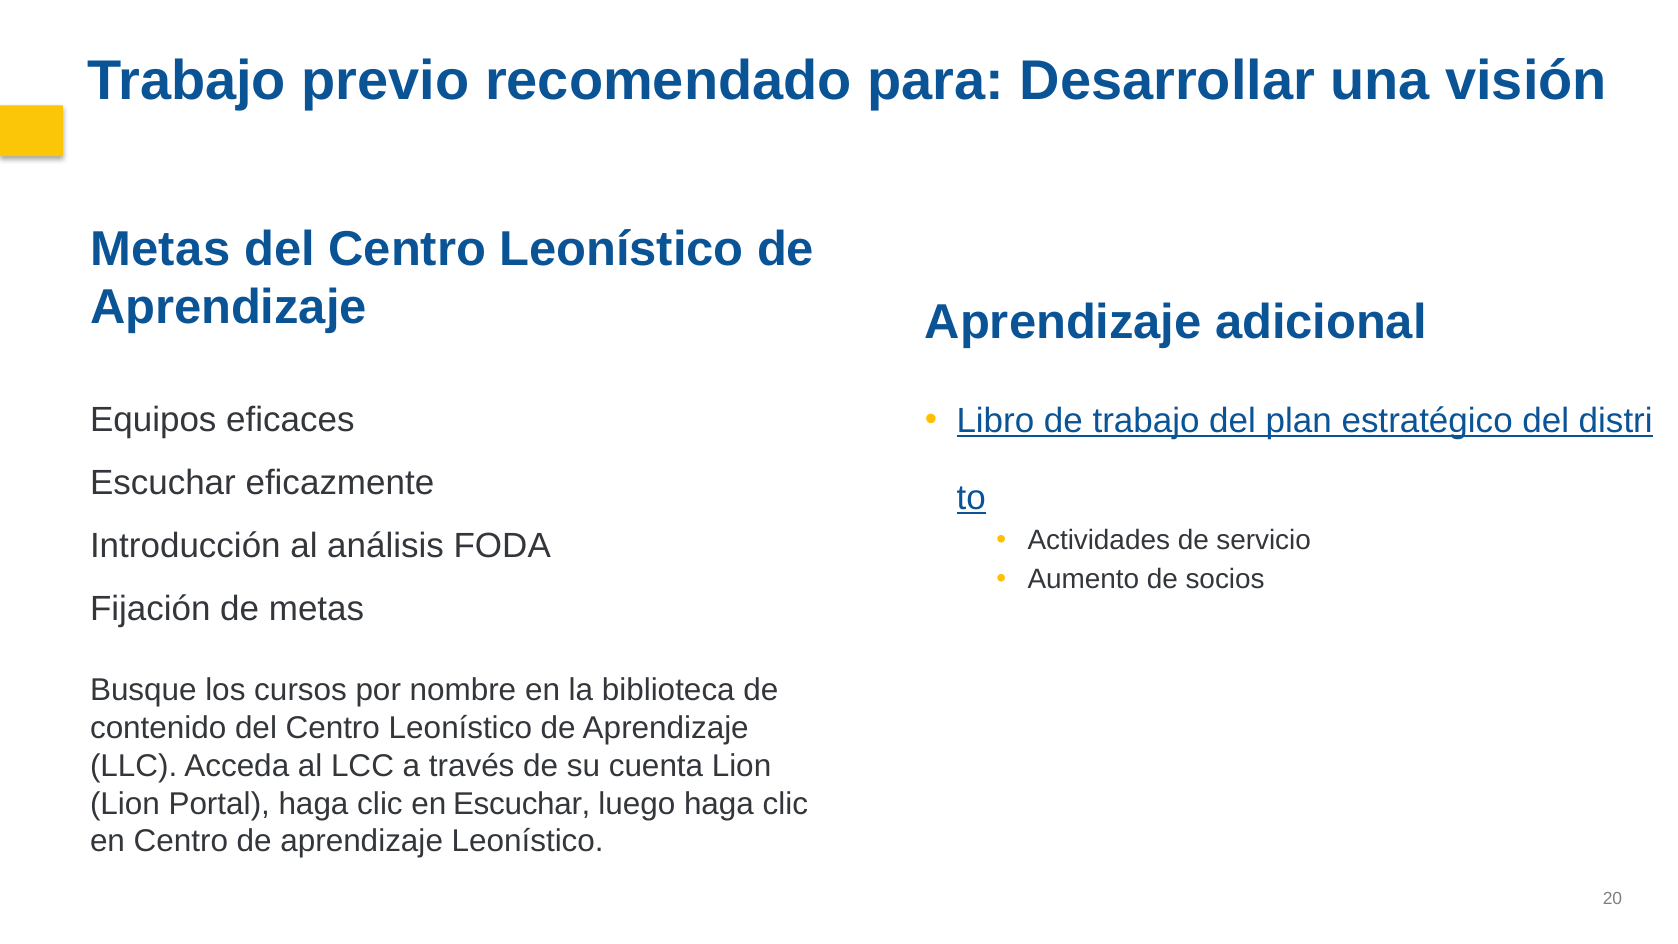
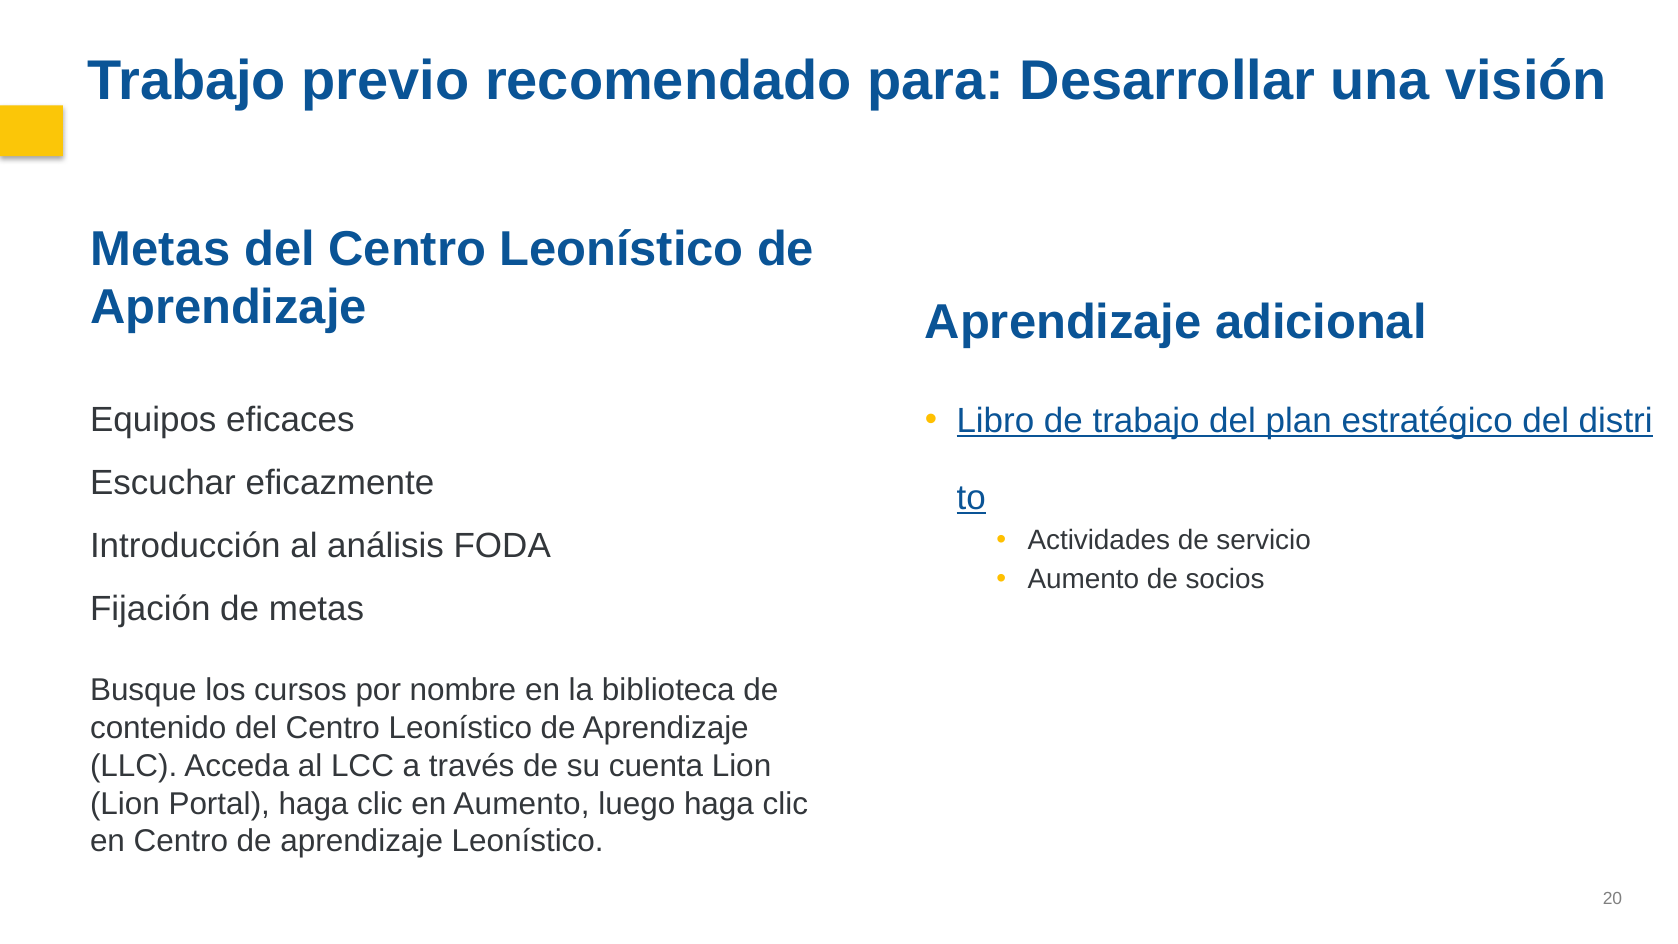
en Escuchar: Escuchar -> Aumento
